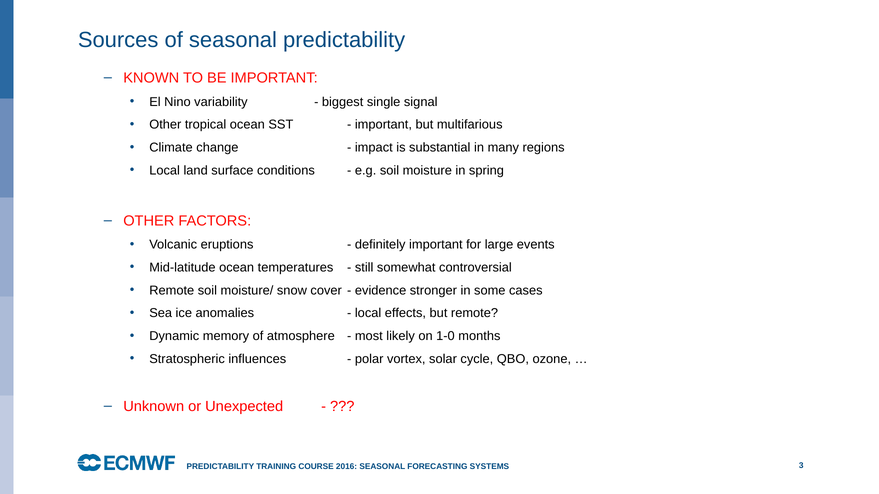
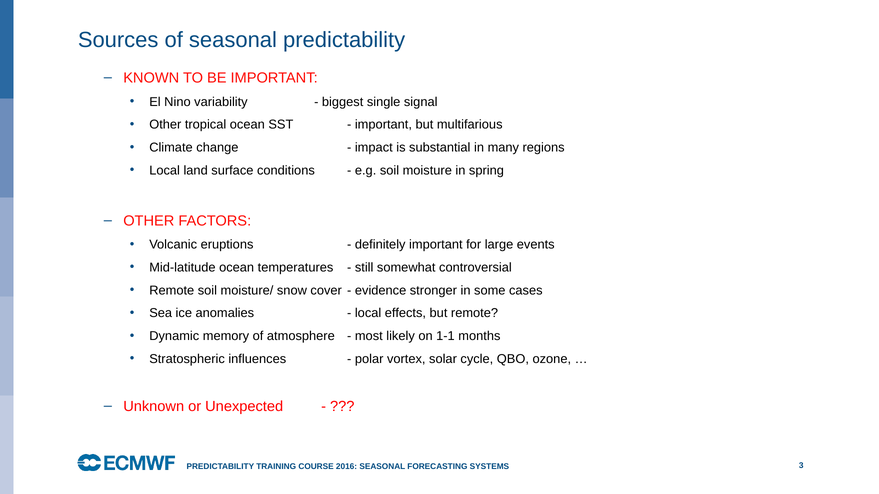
1-0: 1-0 -> 1-1
